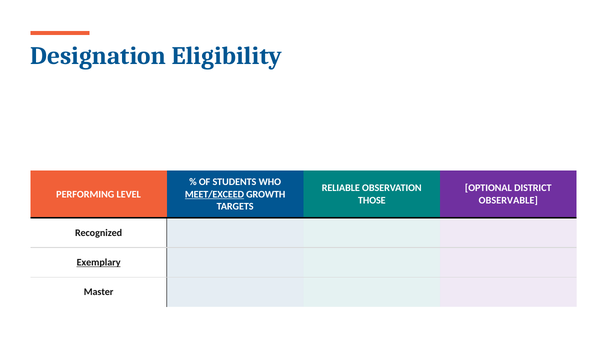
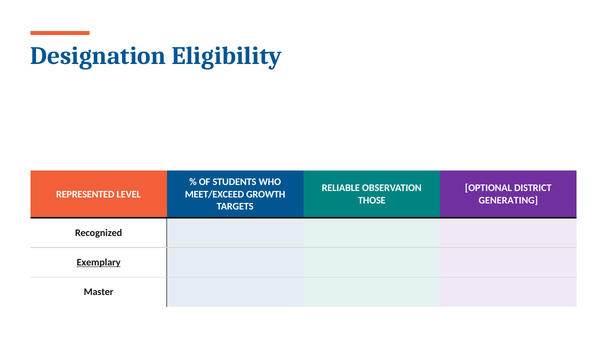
PERFORMING: PERFORMING -> REPRESENTED
MEET/EXCEED underline: present -> none
OBSERVABLE: OBSERVABLE -> GENERATING
